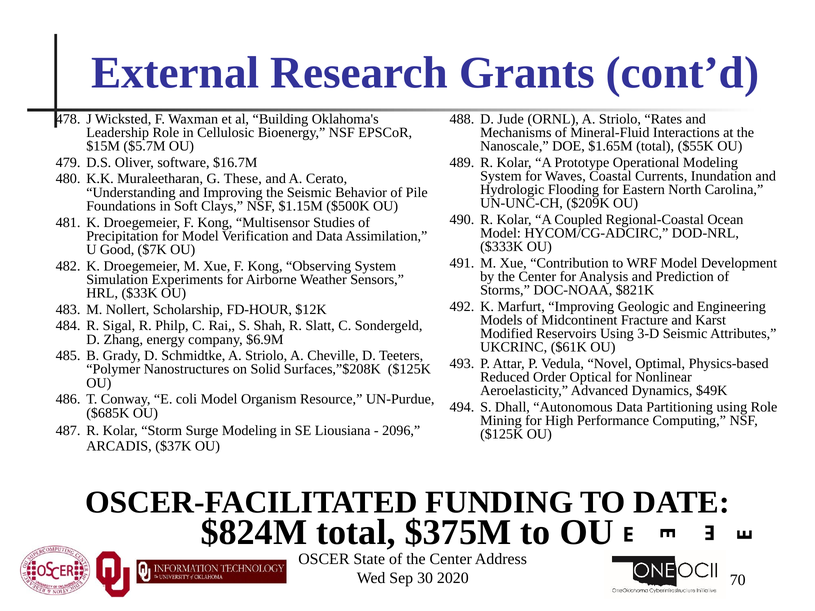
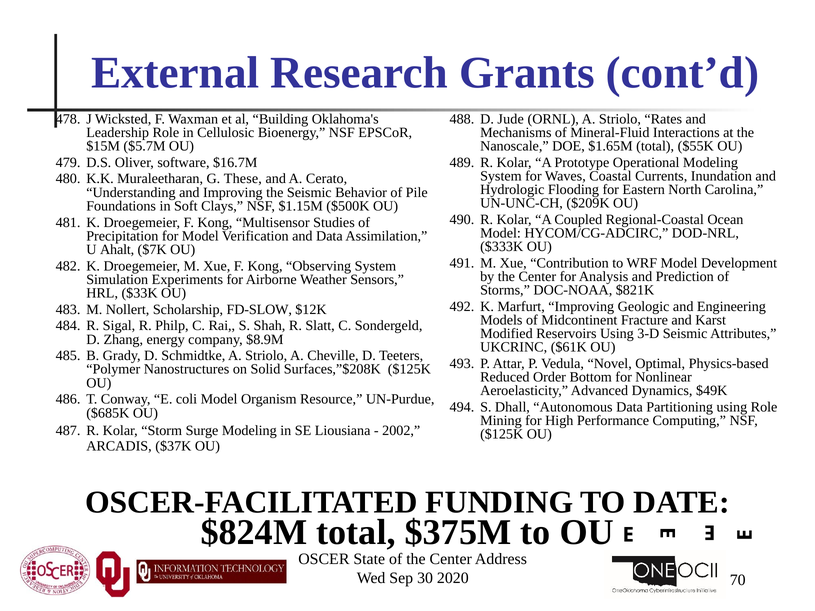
Good: Good -> Ahalt
FD-HOUR: FD-HOUR -> FD-SLOW
$6.9M: $6.9M -> $8.9M
Optical: Optical -> Bottom
2096: 2096 -> 2002
